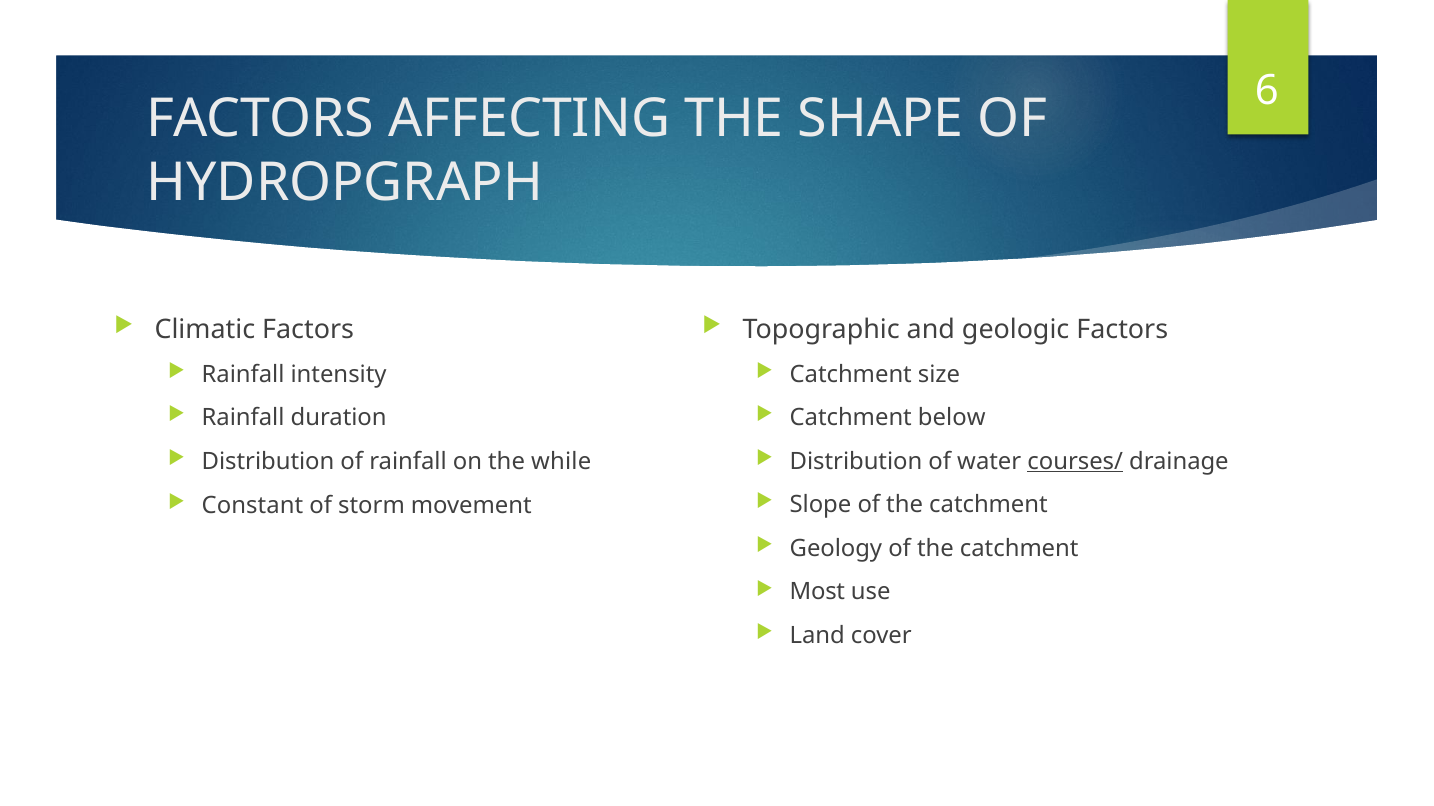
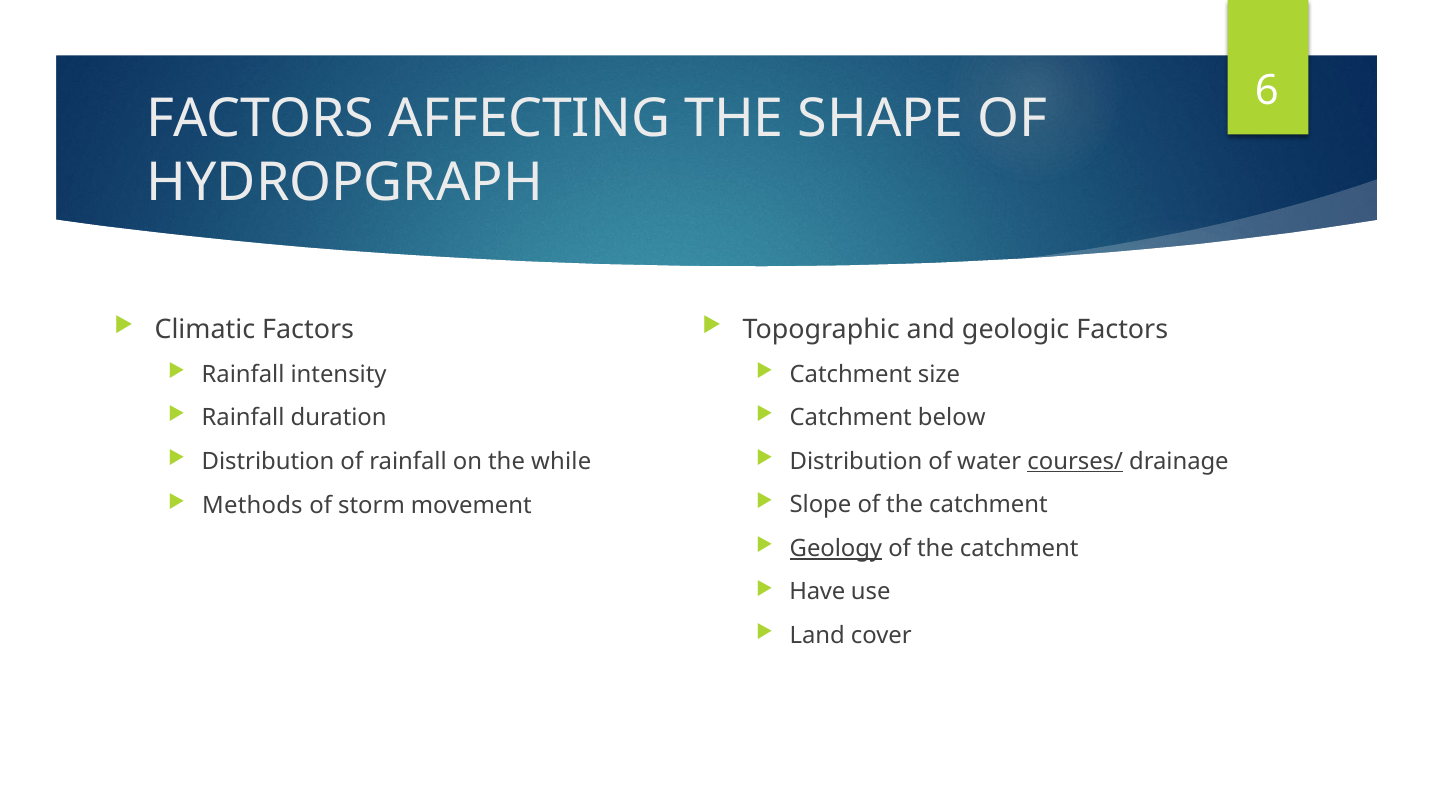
Constant: Constant -> Methods
Geology underline: none -> present
Most: Most -> Have
